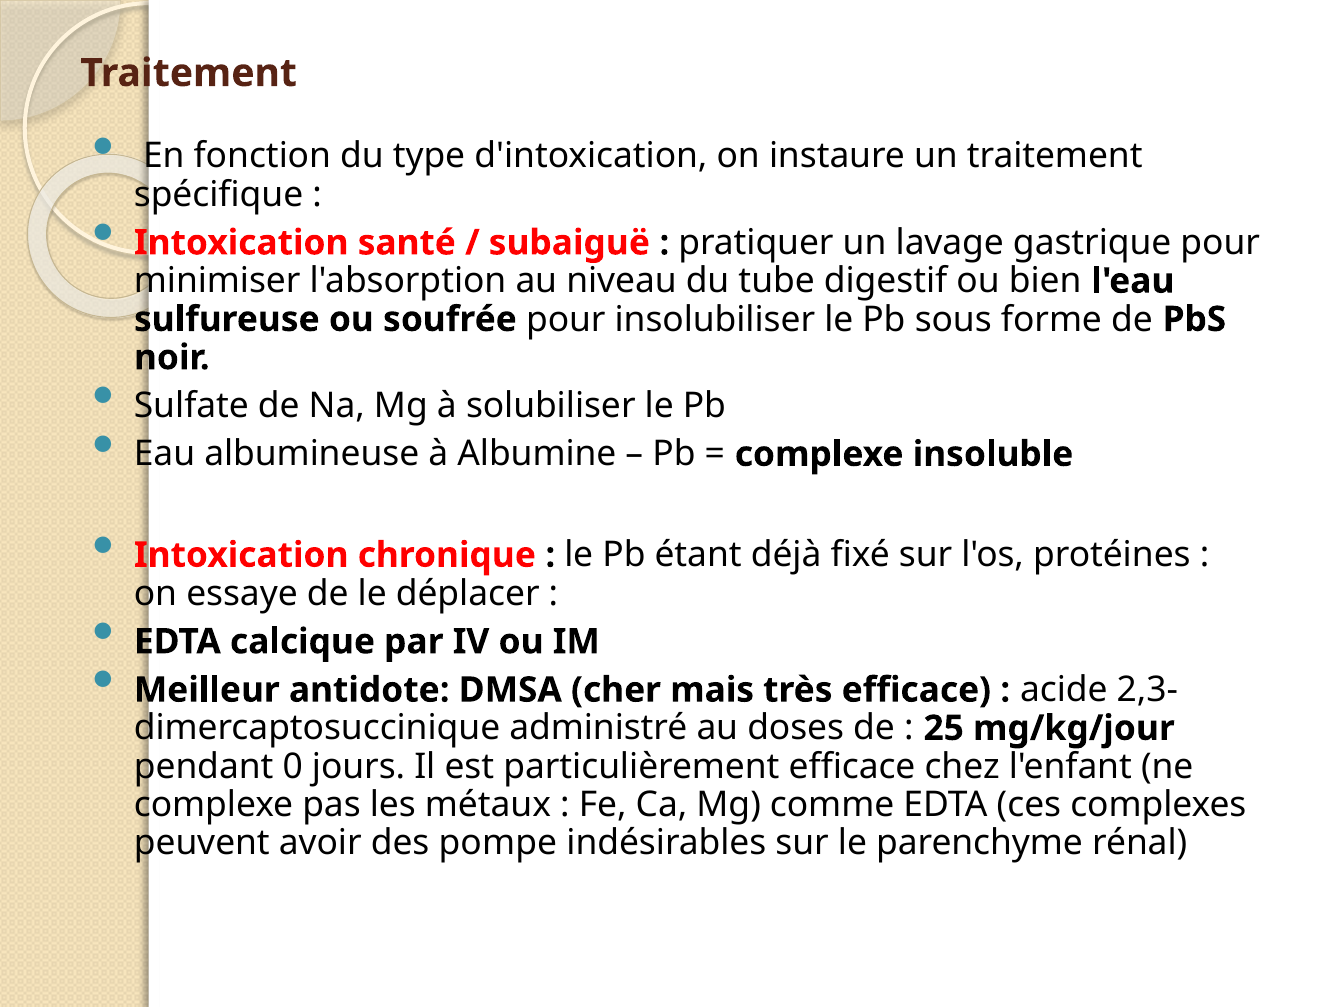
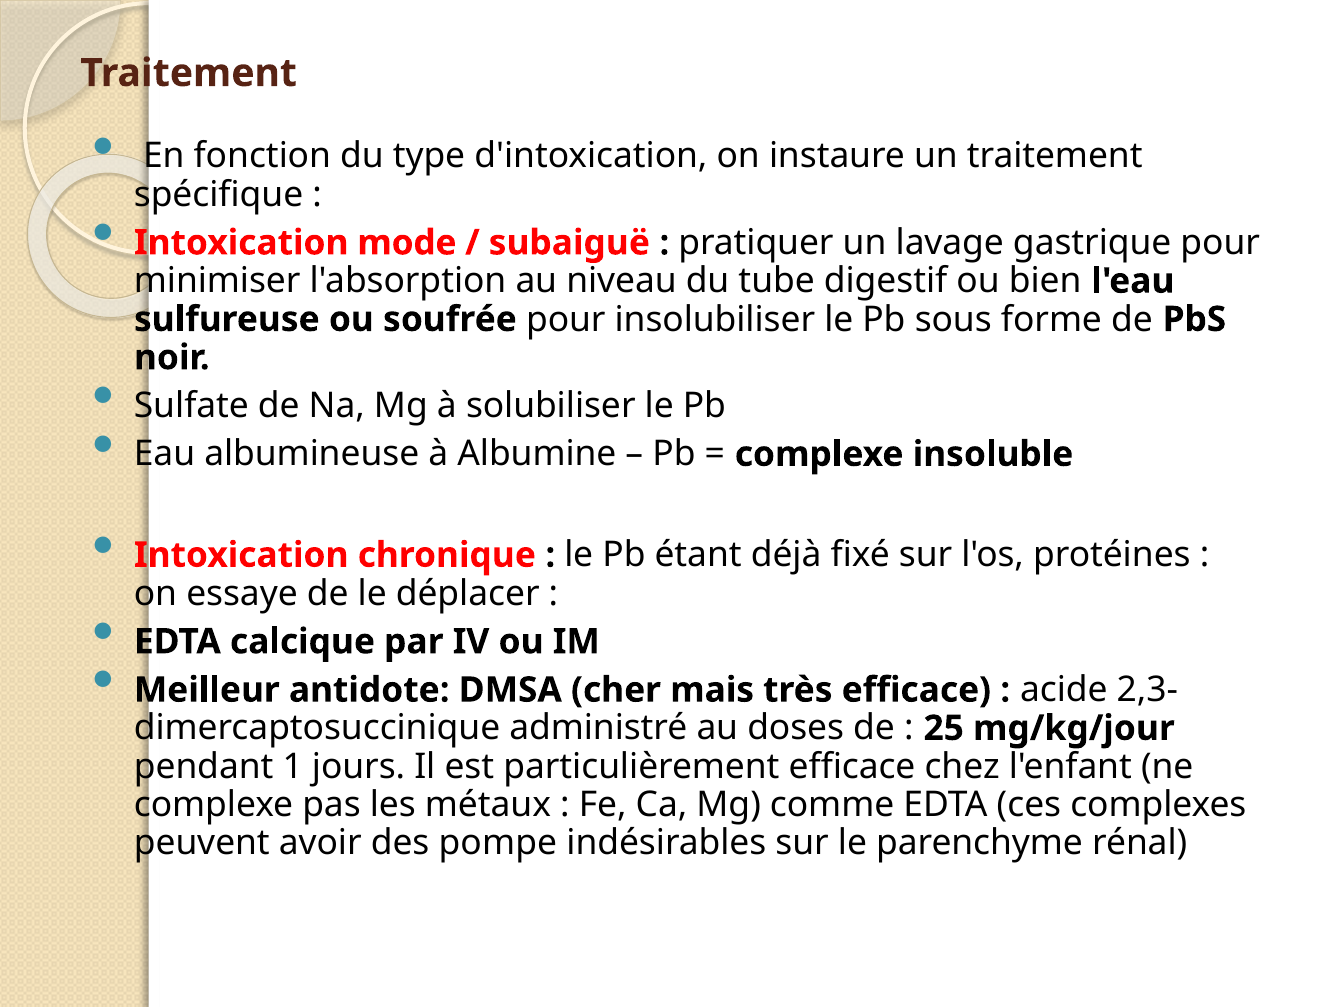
santé: santé -> mode
0: 0 -> 1
